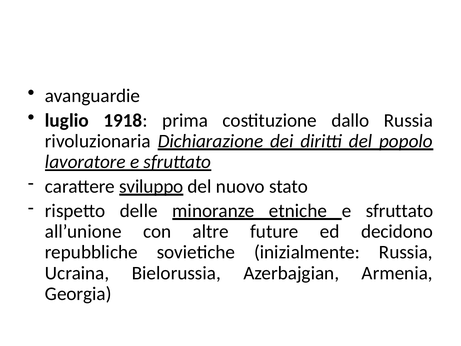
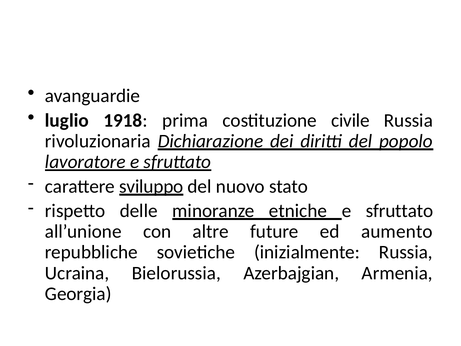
dallo: dallo -> civile
decidono: decidono -> aumento
